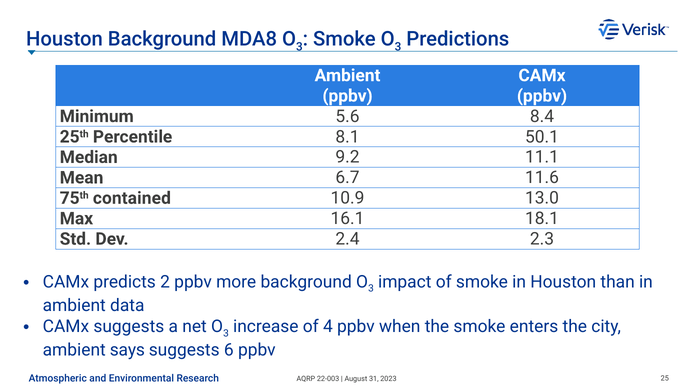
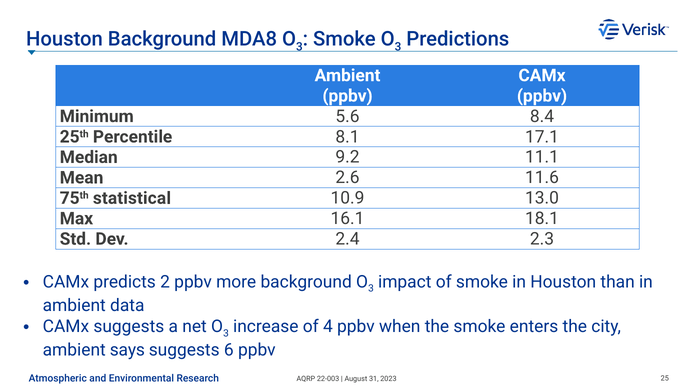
50.1: 50.1 -> 17.1
6.7: 6.7 -> 2.6
contained: contained -> statistical
